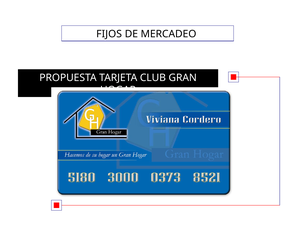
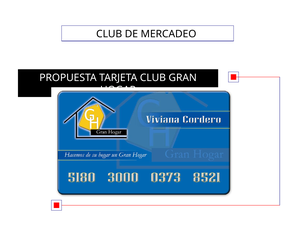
FIJOS at (109, 34): FIJOS -> CLUB
